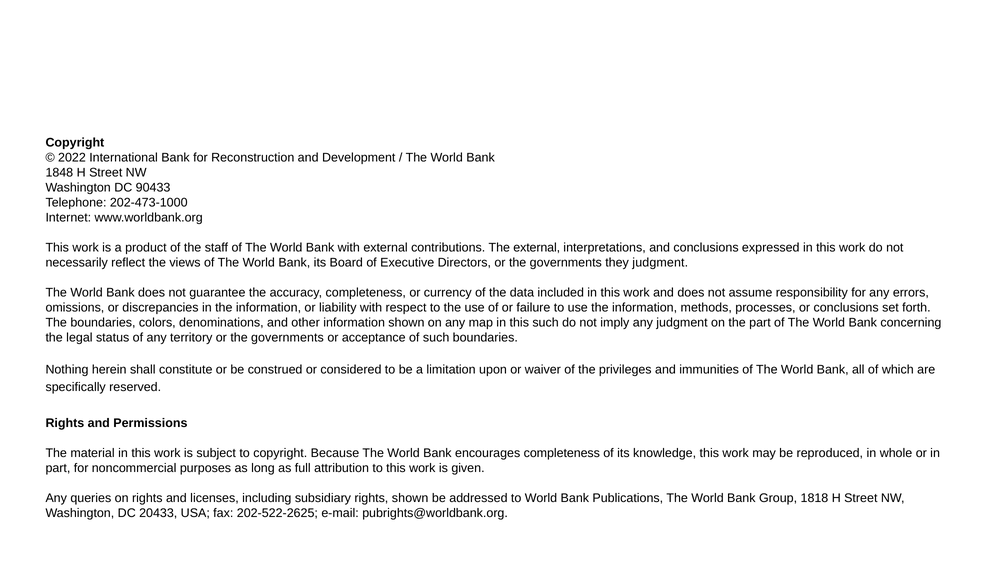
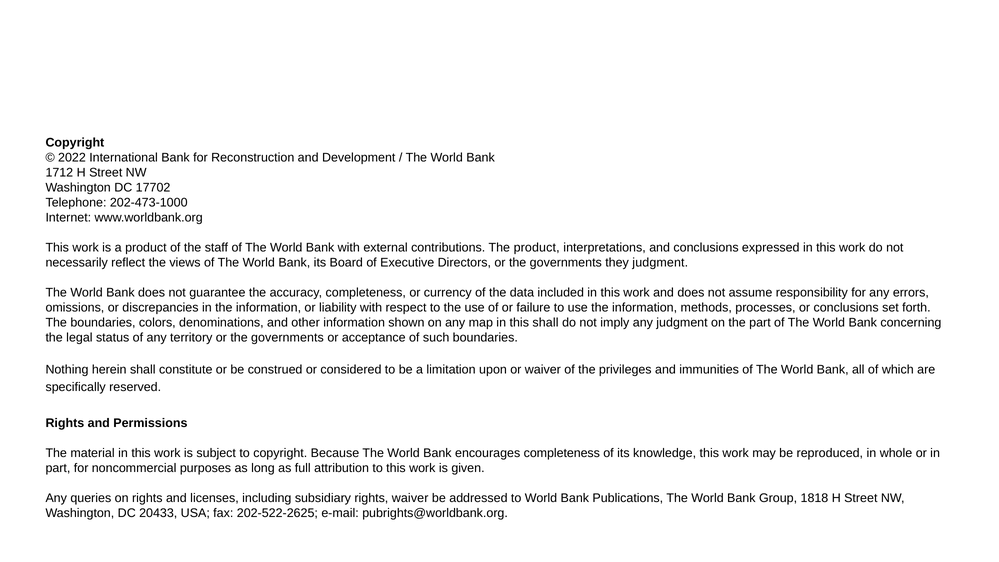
1848: 1848 -> 1712
90433: 90433 -> 17702
The external: external -> product
this such: such -> shall
rights shown: shown -> waiver
